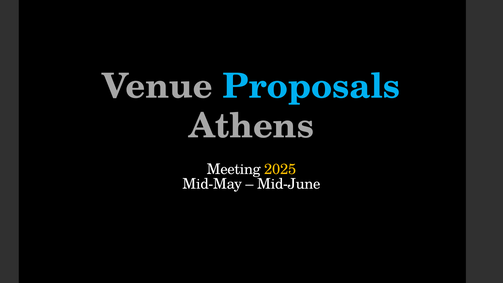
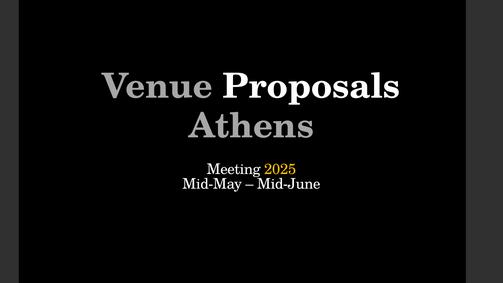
Proposals colour: light blue -> white
